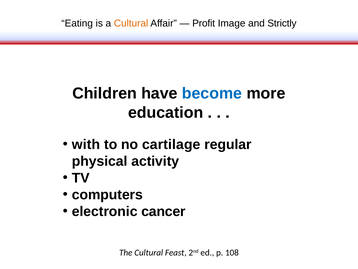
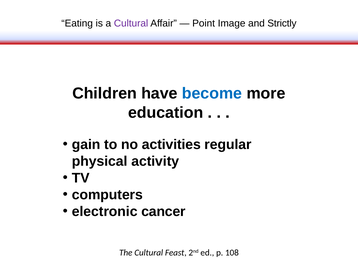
Cultural at (131, 23) colour: orange -> purple
Profit: Profit -> Point
with: with -> gain
cartilage: cartilage -> activities
